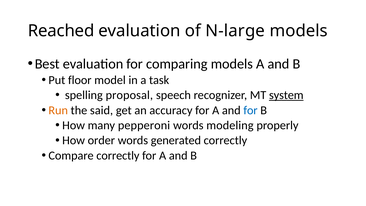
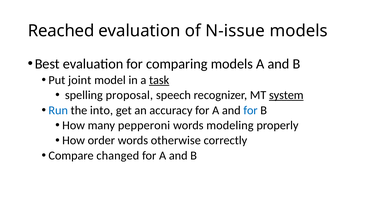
N-large: N-large -> N-issue
floor: floor -> joint
task underline: none -> present
Run colour: orange -> blue
said: said -> into
generated: generated -> otherwise
Compare correctly: correctly -> changed
